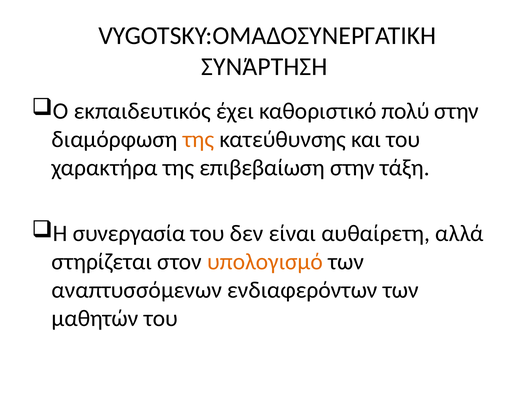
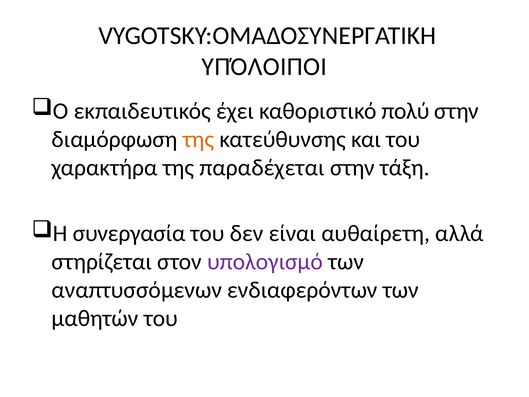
ΣΥΝΆΡΤΗΣΗ: ΣΥΝΆΡΤΗΣΗ -> ΥΠΌΛΟΙΠΟΙ
επιβεβαίωση: επιβεβαίωση -> παραδέχεται
υπολογισμό colour: orange -> purple
